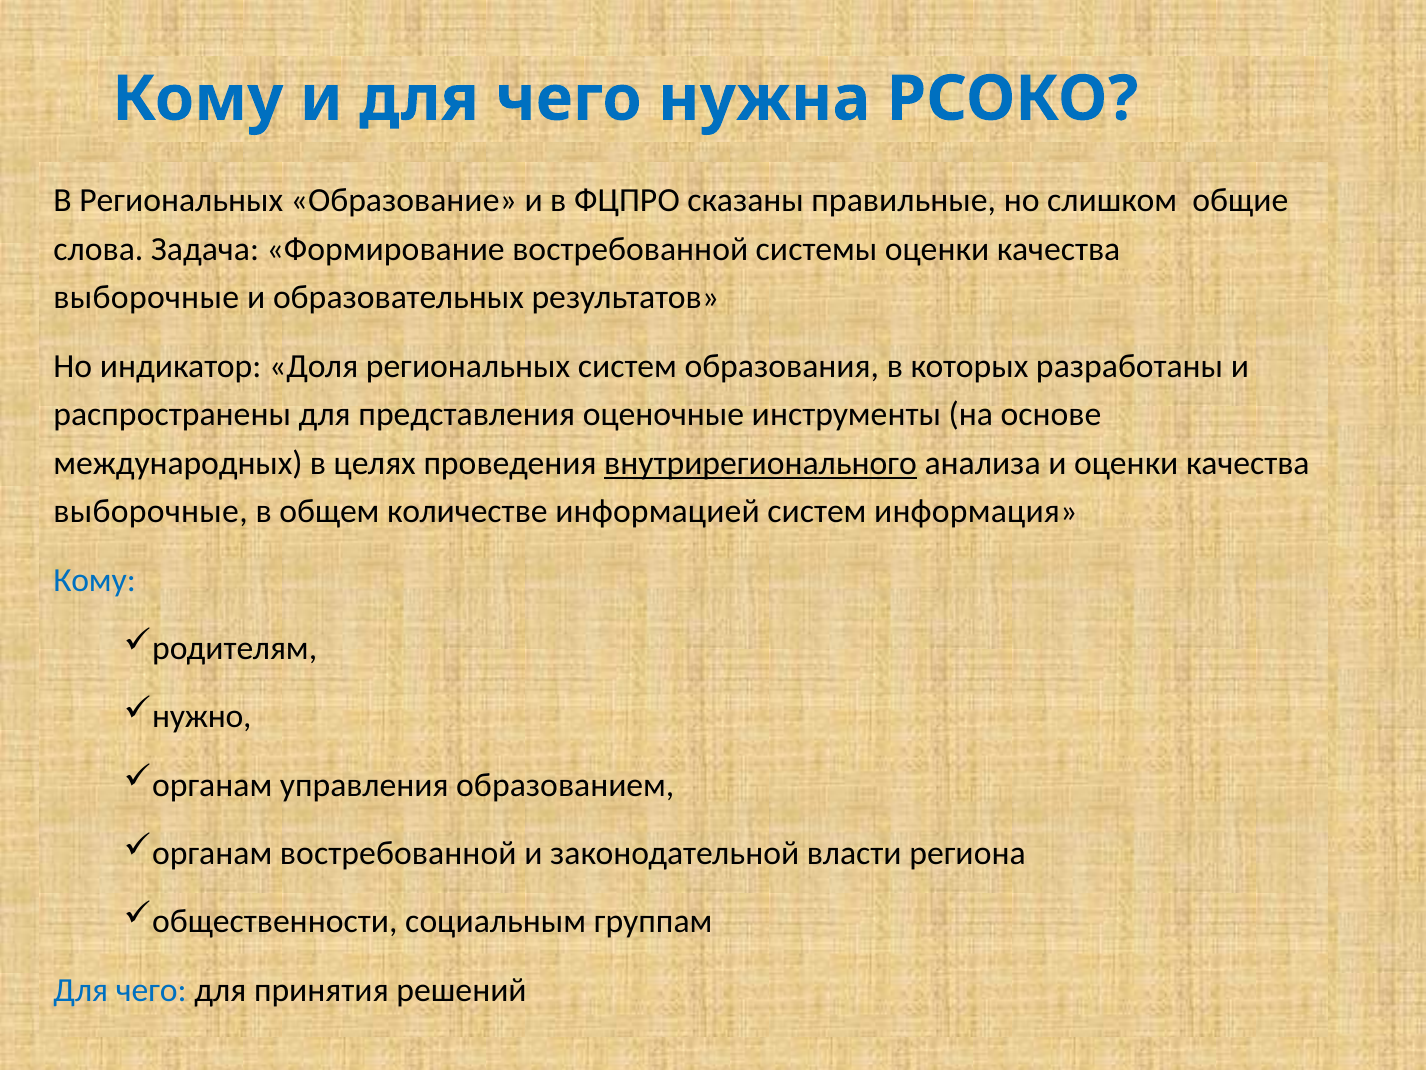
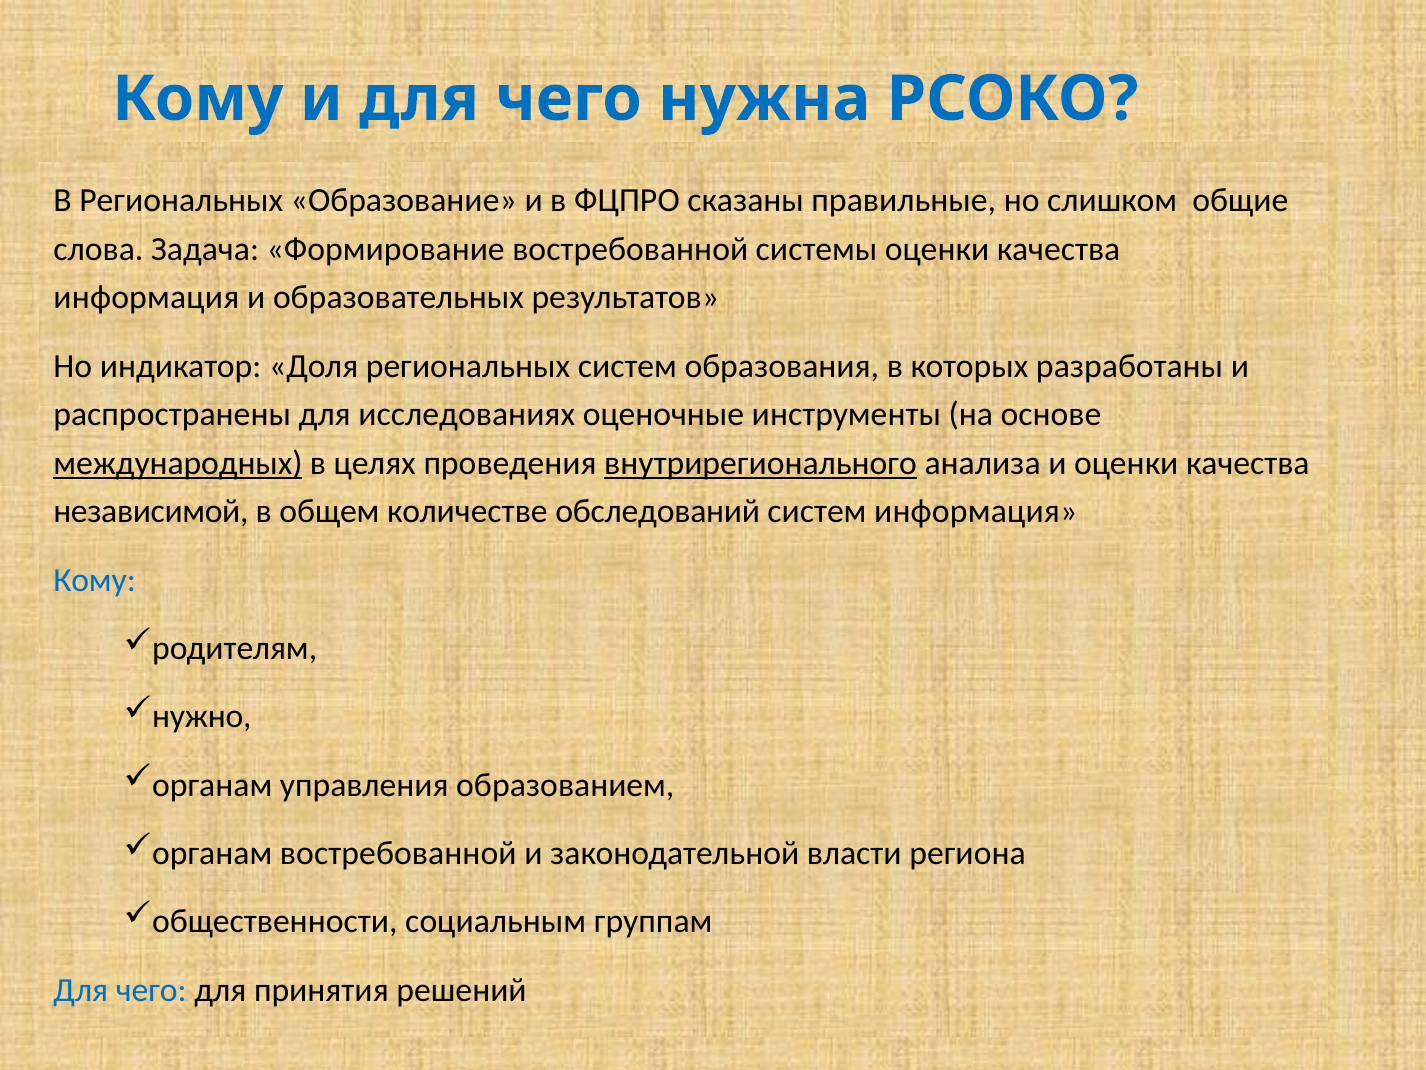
выборочные at (146, 297): выборочные -> информация
представления: представления -> исследованиях
международных underline: none -> present
выборочные at (151, 511): выборочные -> независимой
информацией: информацией -> обследований
